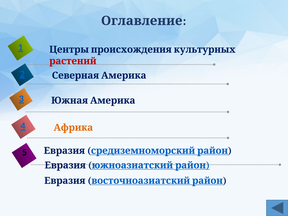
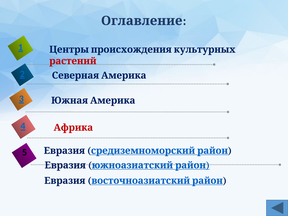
Африка colour: orange -> red
